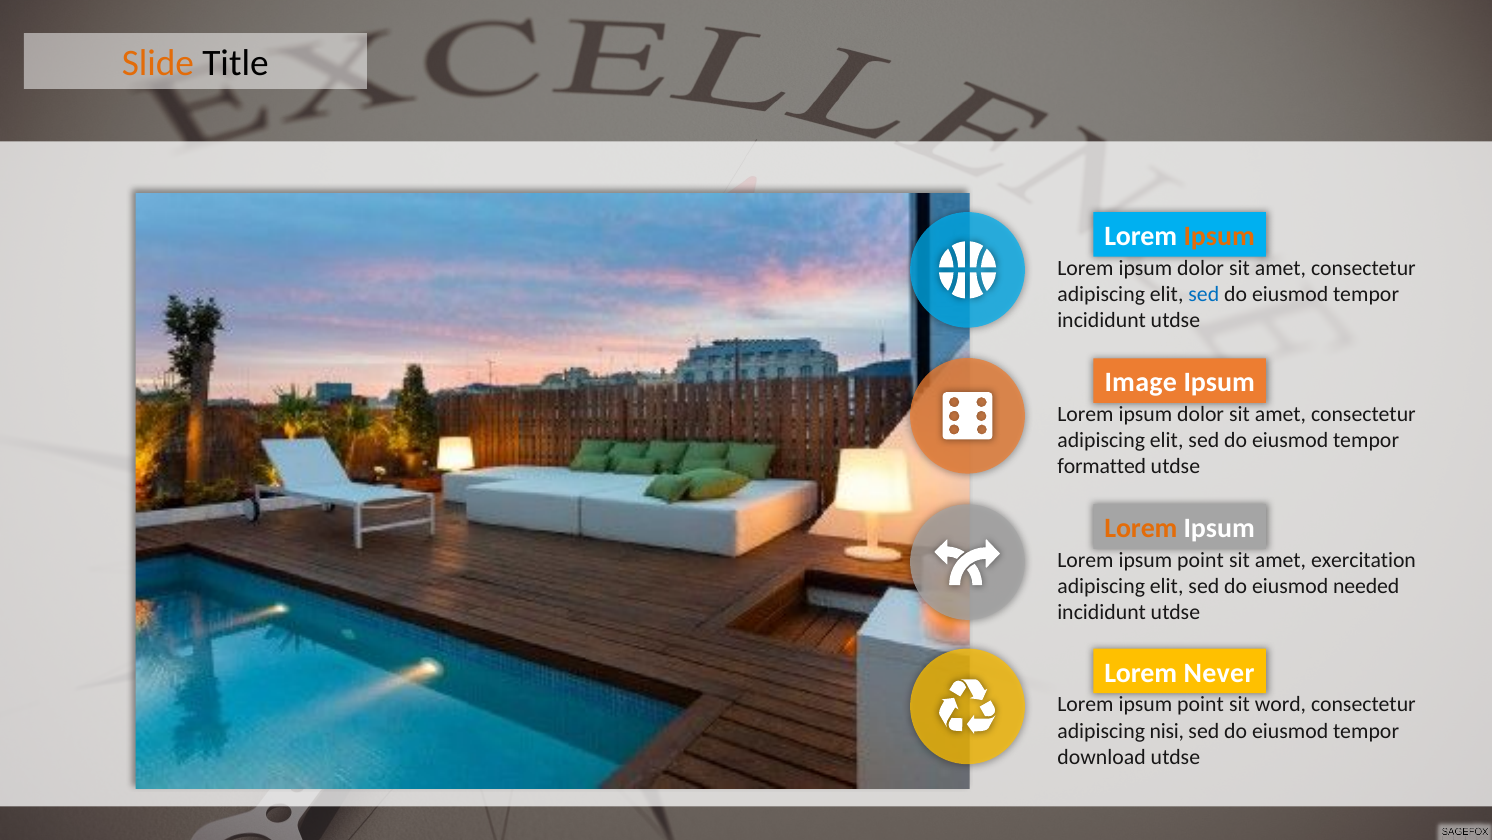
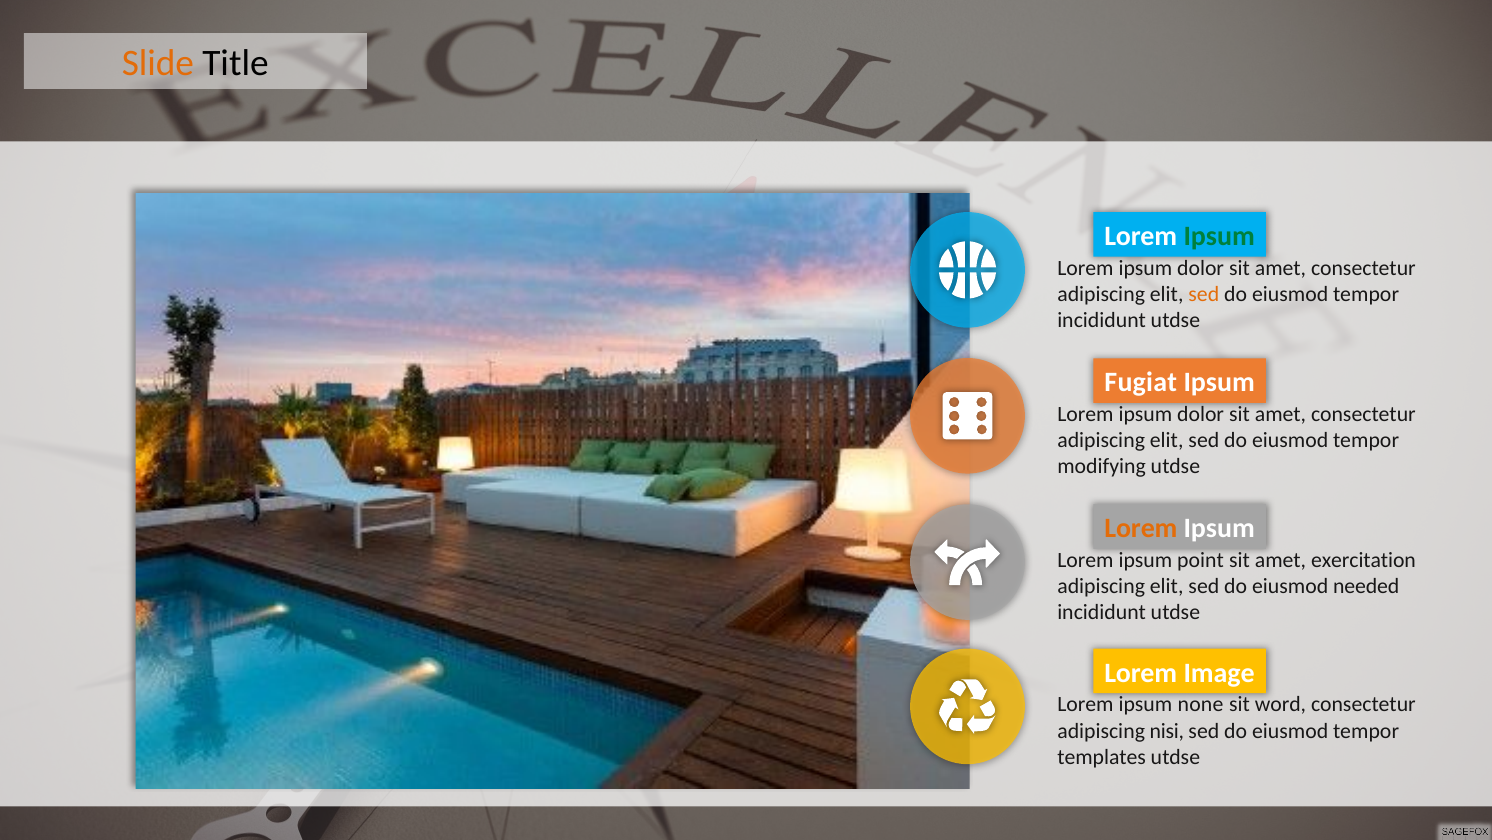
Ipsum at (1219, 236) colour: orange -> green
sed at (1204, 294) colour: blue -> orange
Image: Image -> Fugiat
formatted: formatted -> modifying
Never: Never -> Image
point at (1201, 704): point -> none
download: download -> templates
